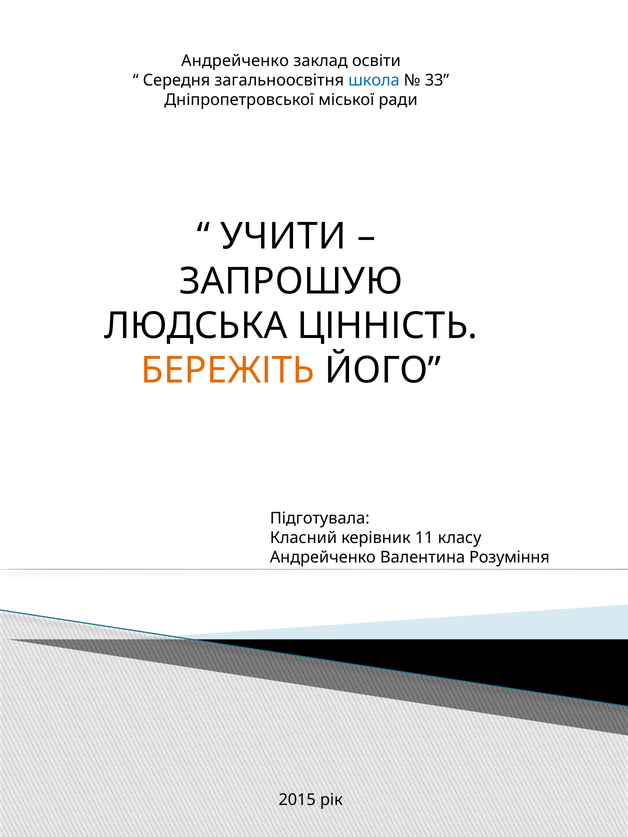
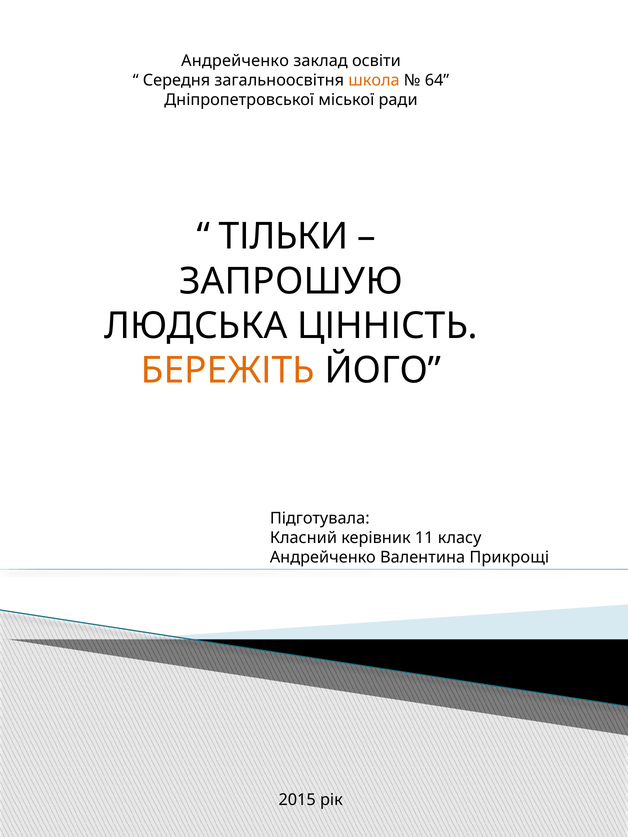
школа colour: blue -> orange
33: 33 -> 64
УЧИТИ: УЧИТИ -> ТІЛЬКИ
Розуміння: Розуміння -> Прикрощі
